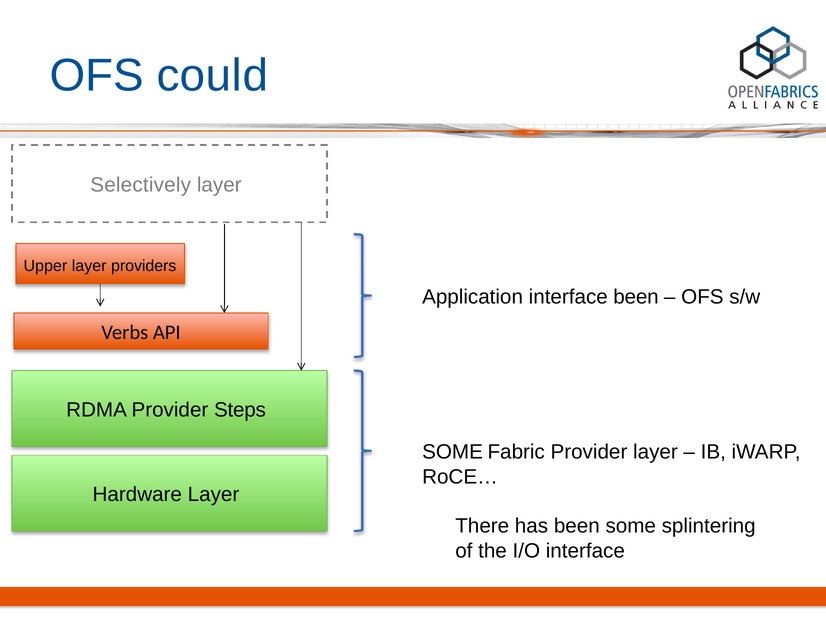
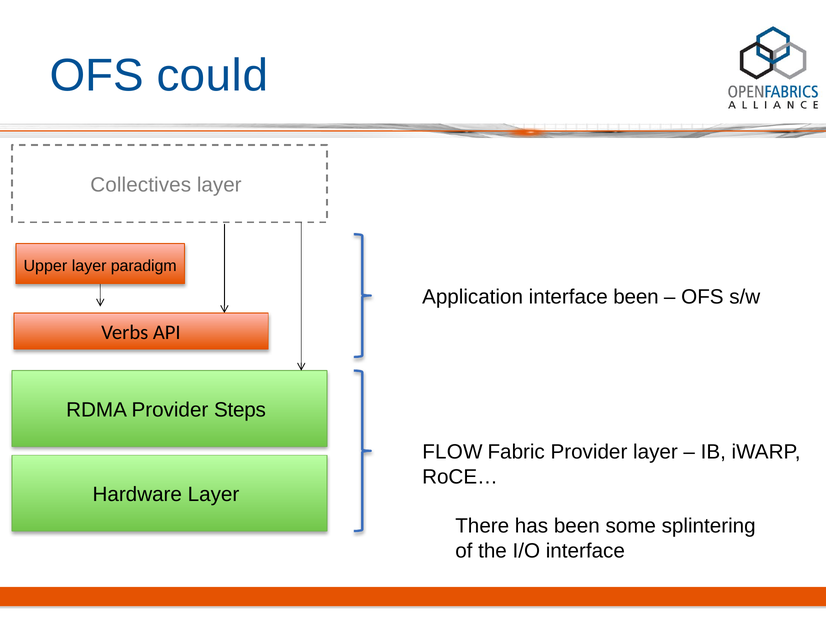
Selectively: Selectively -> Collectives
providers: providers -> paradigm
SOME at (453, 452): SOME -> FLOW
